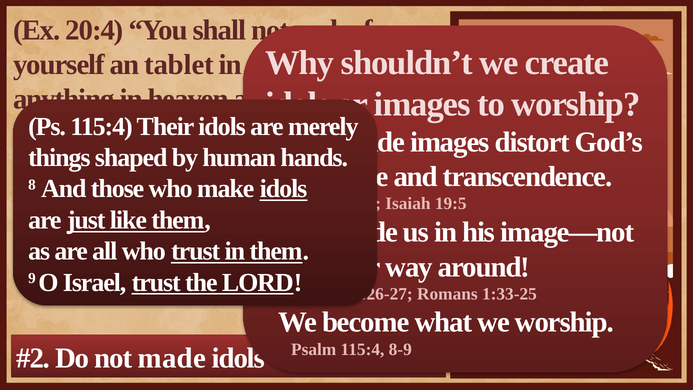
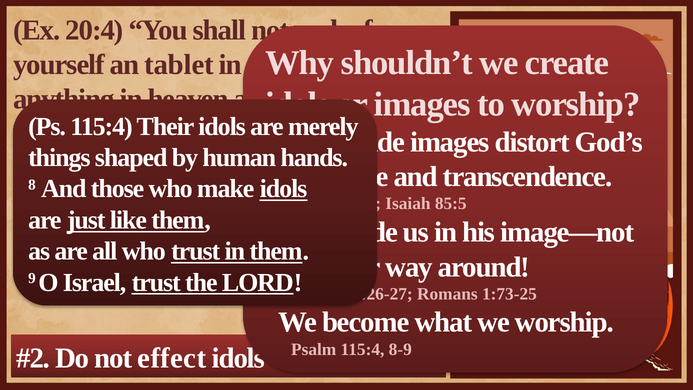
19:5: 19:5 -> 85:5
1:33-25: 1:33-25 -> 1:73-25
not made: made -> effect
